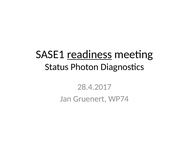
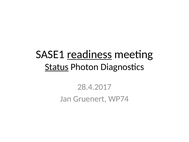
Status underline: none -> present
